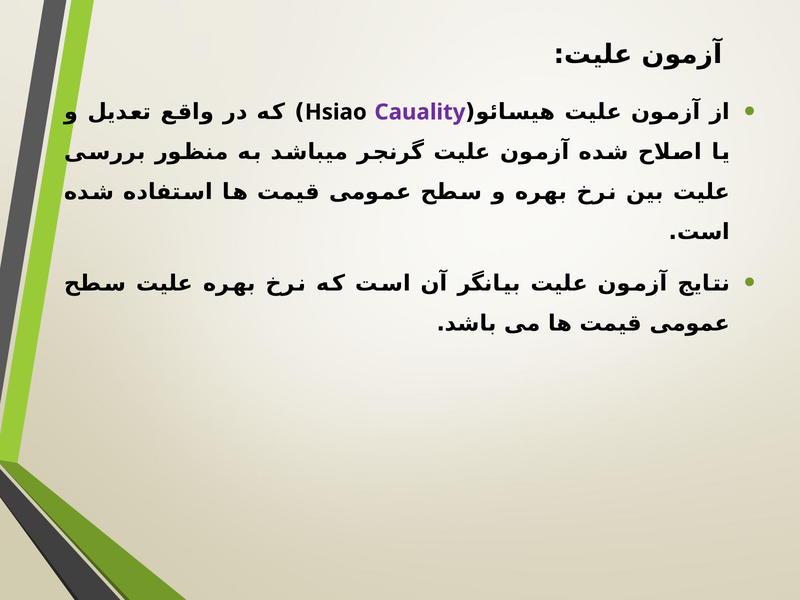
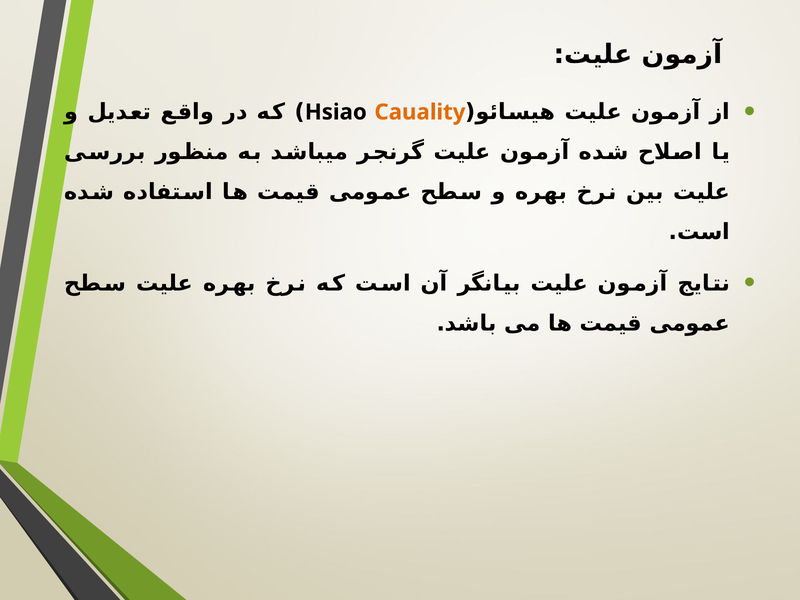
Cauality colour: purple -> orange
